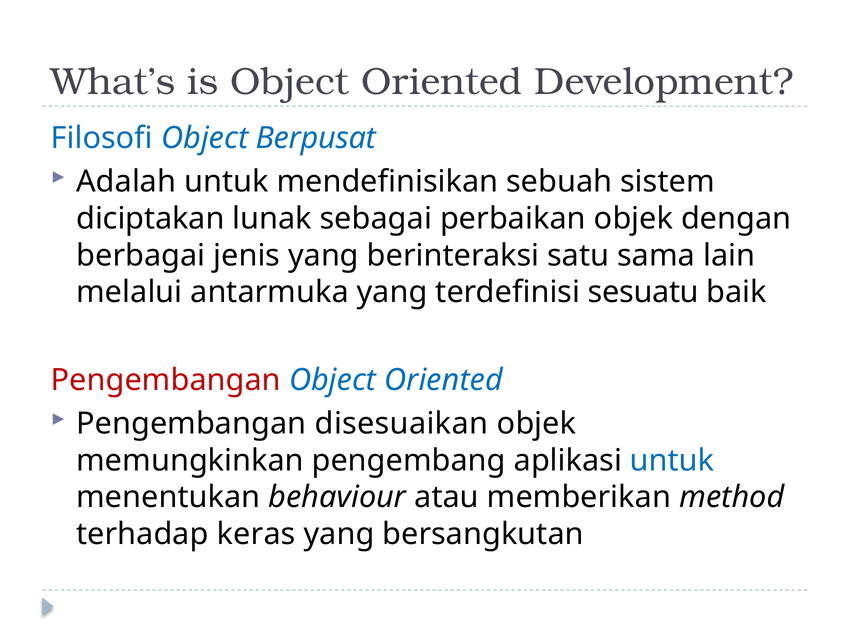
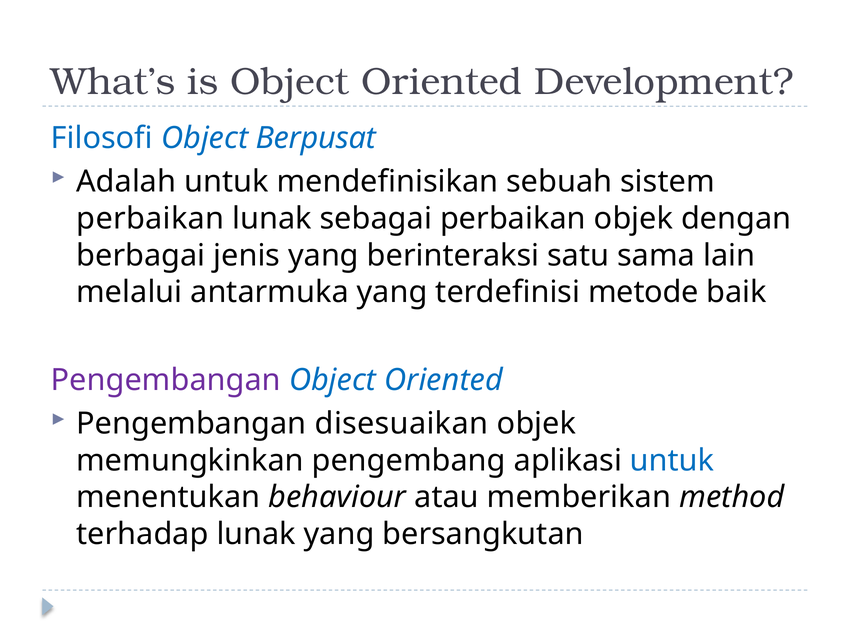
diciptakan at (150, 219): diciptakan -> perbaikan
sesuatu: sesuatu -> metode
Pengembangan at (166, 380) colour: red -> purple
terhadap keras: keras -> lunak
